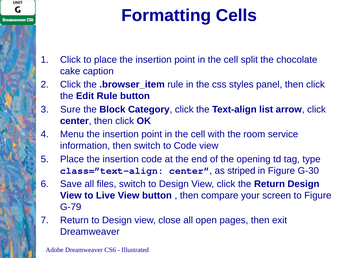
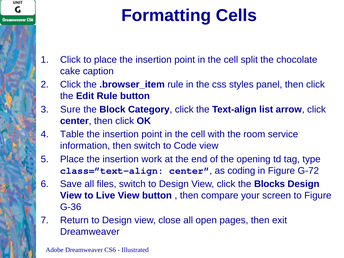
Menu: Menu -> Table
insertion code: code -> work
striped: striped -> coding
G-30: G-30 -> G-72
the Return: Return -> Blocks
G-79: G-79 -> G-36
